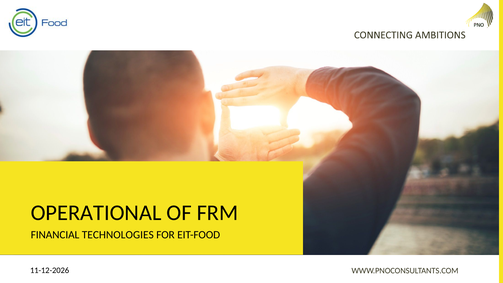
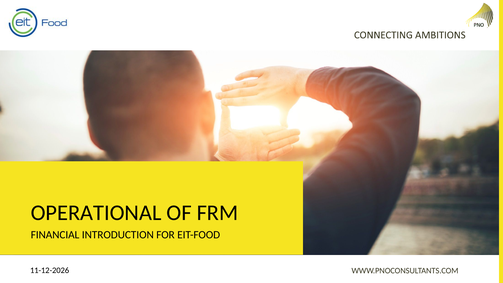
TECHNOLOGIES: TECHNOLOGIES -> INTRODUCTION
